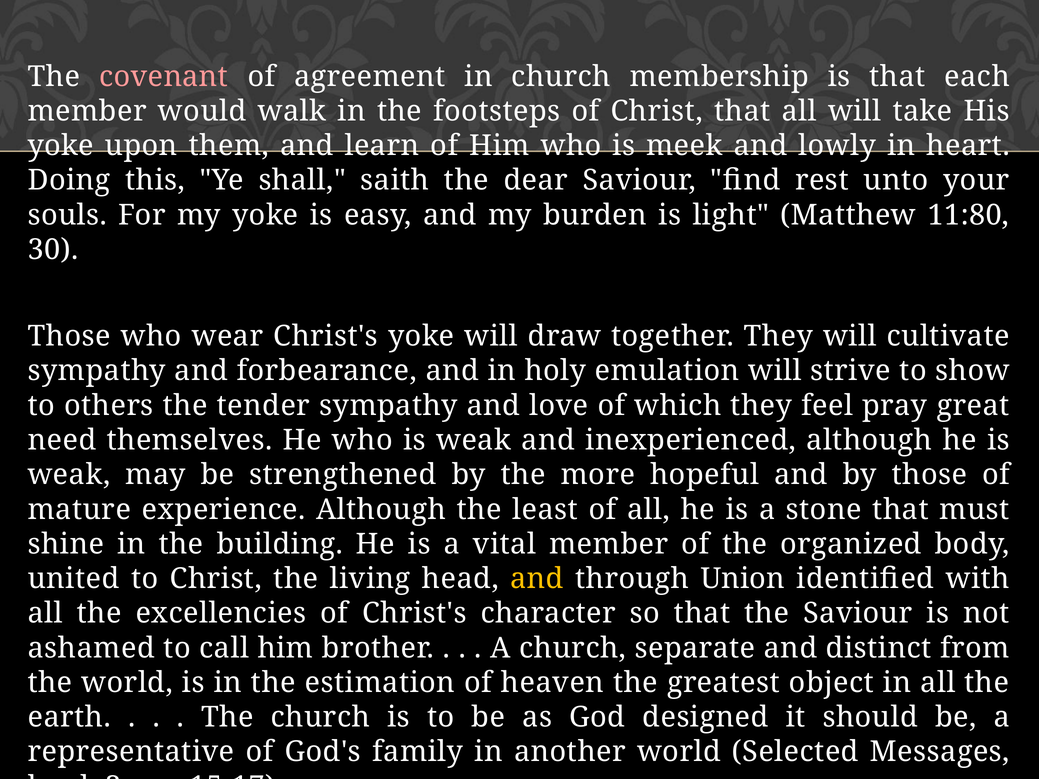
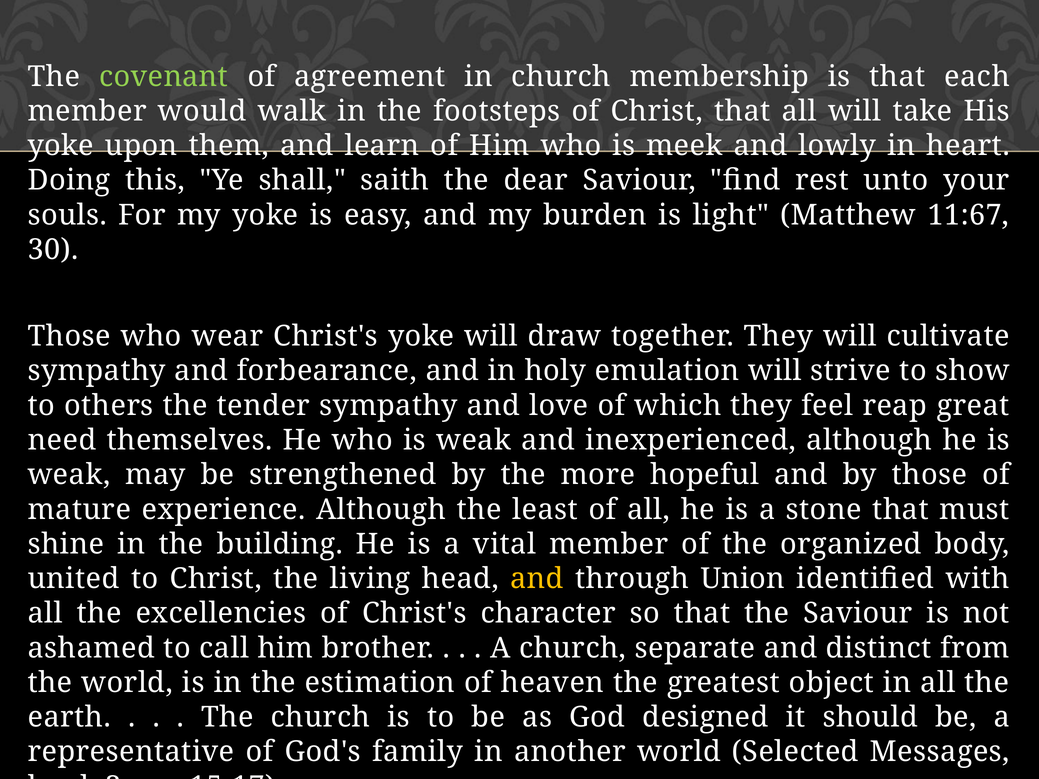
covenant colour: pink -> light green
11:80: 11:80 -> 11:67
pray: pray -> reap
